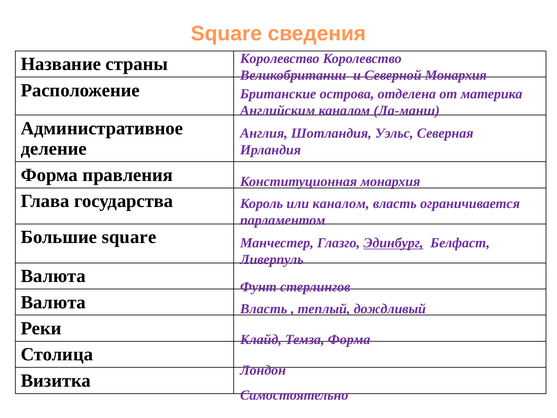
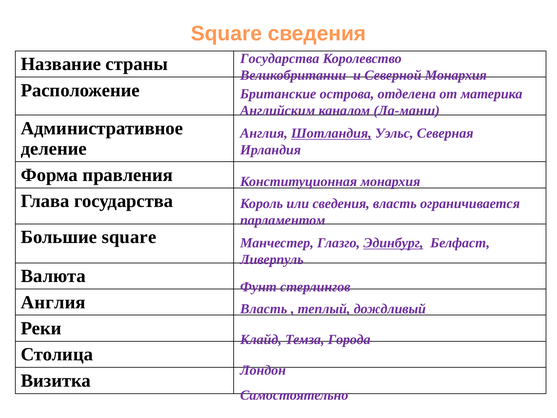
Королевство at (280, 59): Королевство -> Государства
Шотландия underline: none -> present
или каналом: каналом -> сведения
Валюта at (53, 302): Валюта -> Англия
Темза Форма: Форма -> Города
